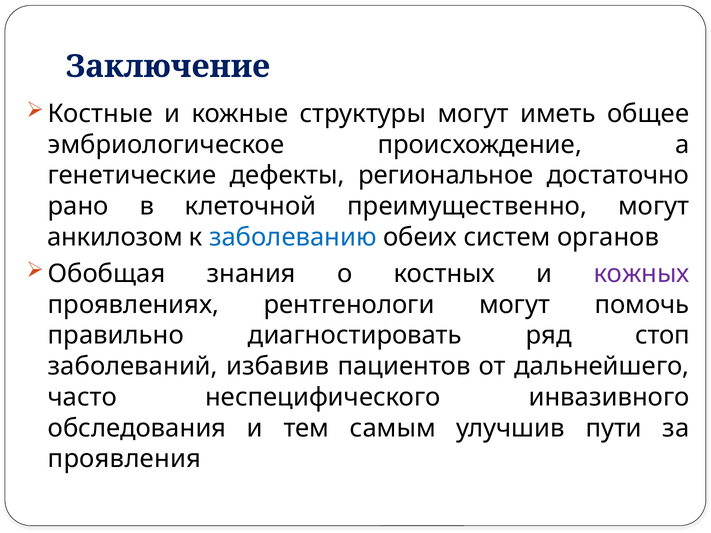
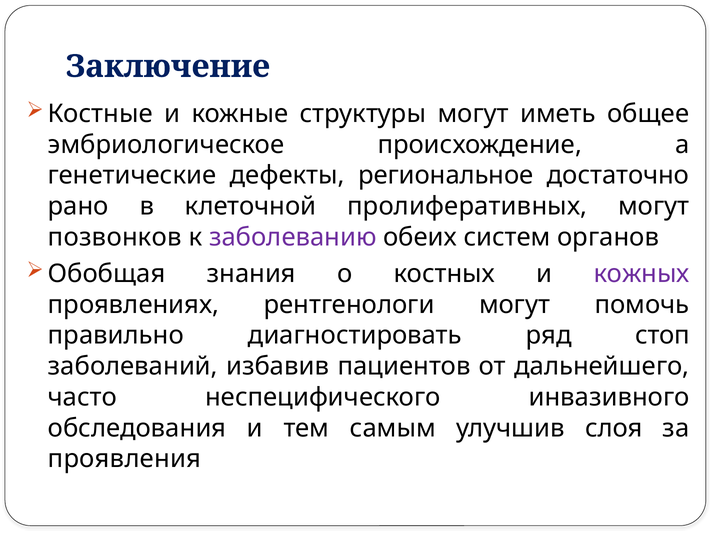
преимущественно: преимущественно -> пролиферативных
анкилозом: анкилозом -> позвонков
заболеванию colour: blue -> purple
пути: пути -> слоя
